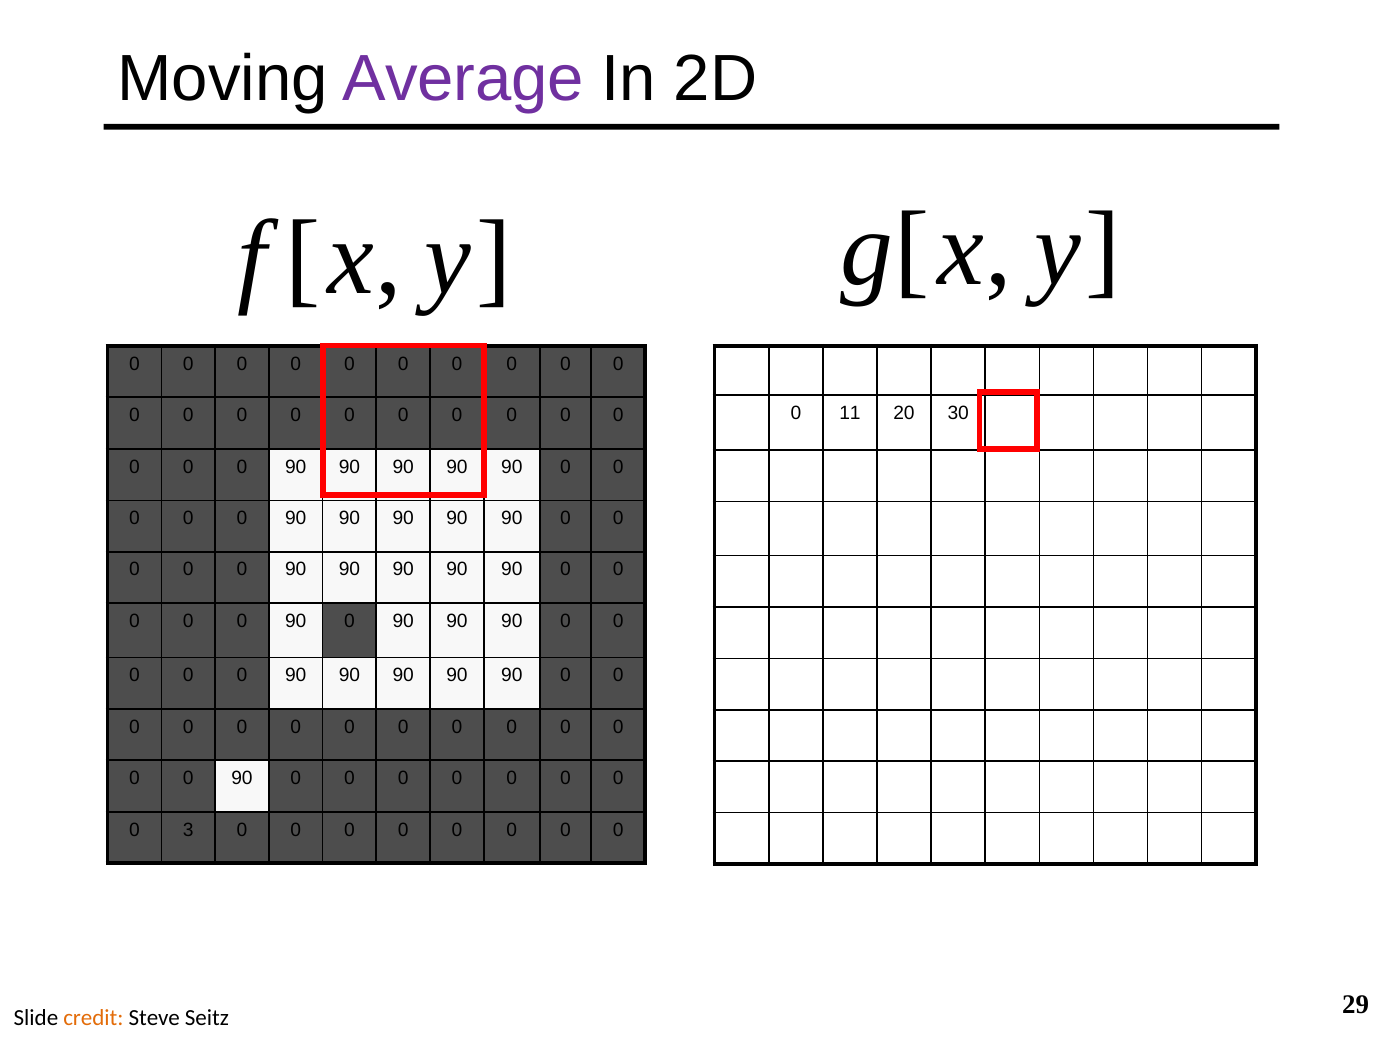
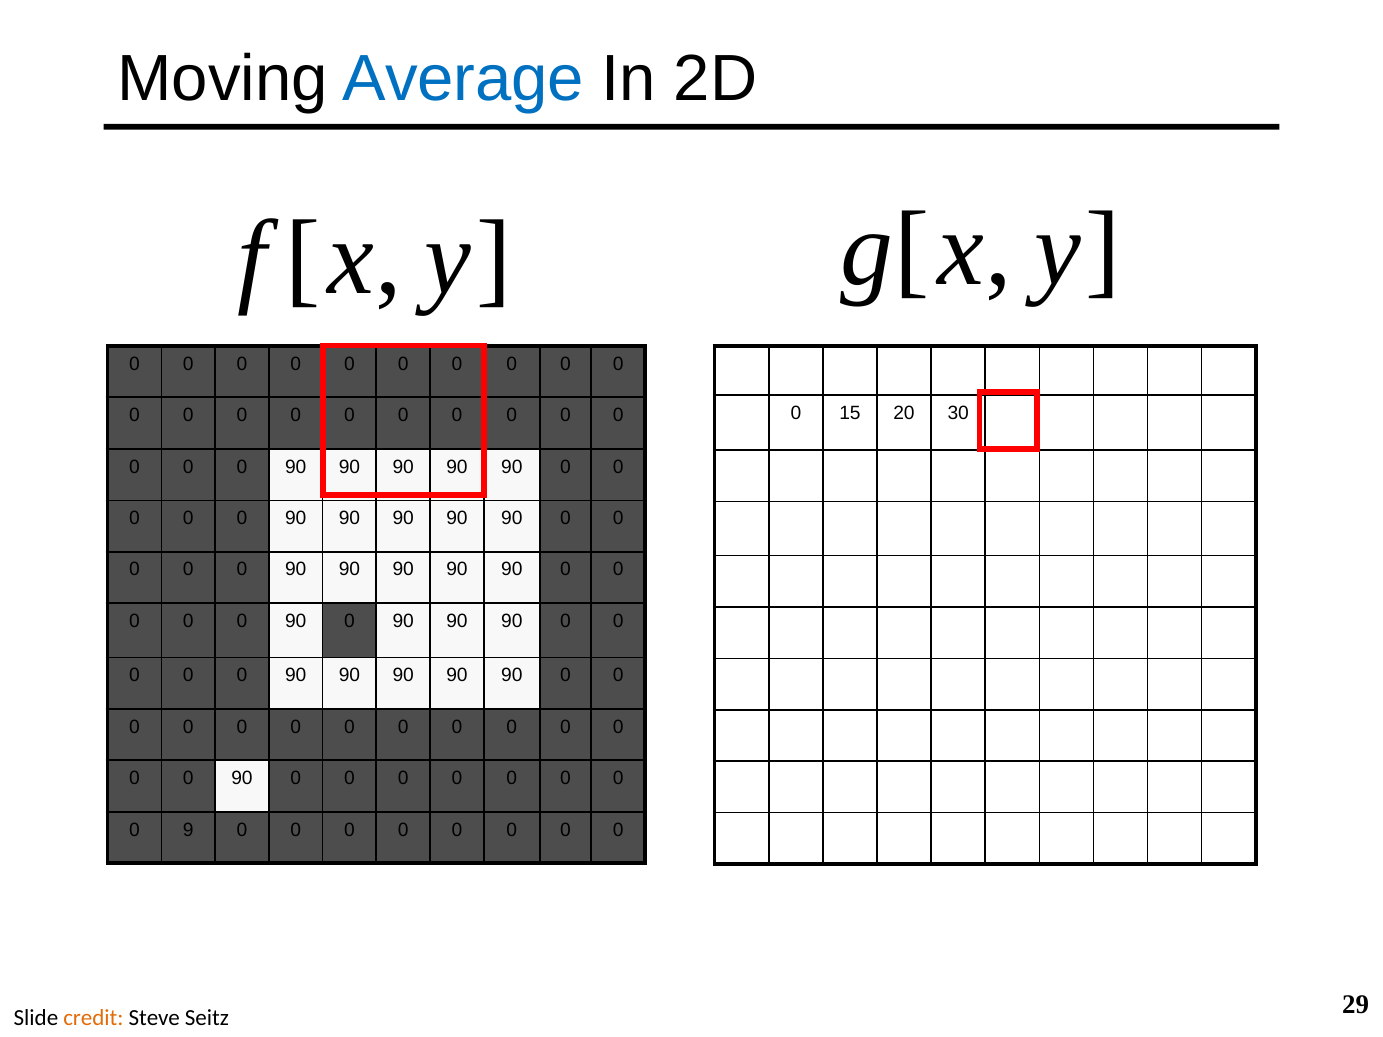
Average colour: purple -> blue
11: 11 -> 15
3: 3 -> 9
